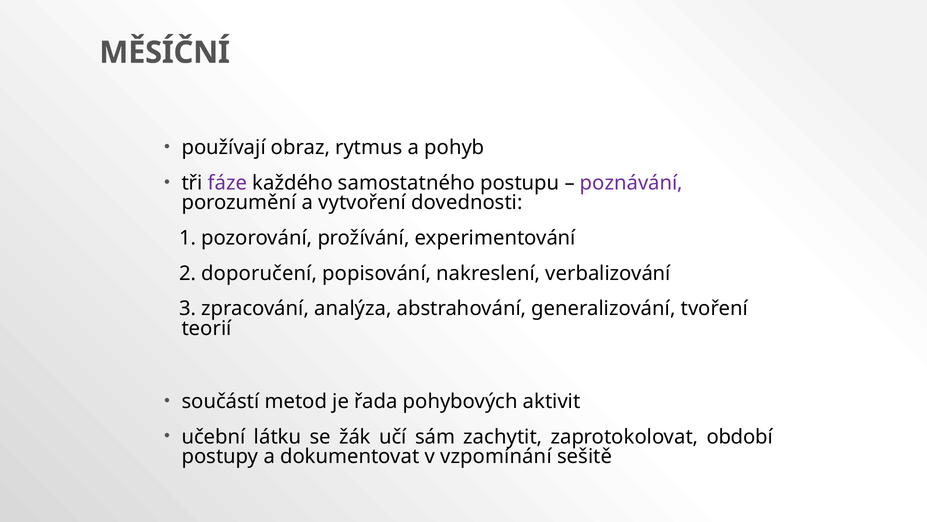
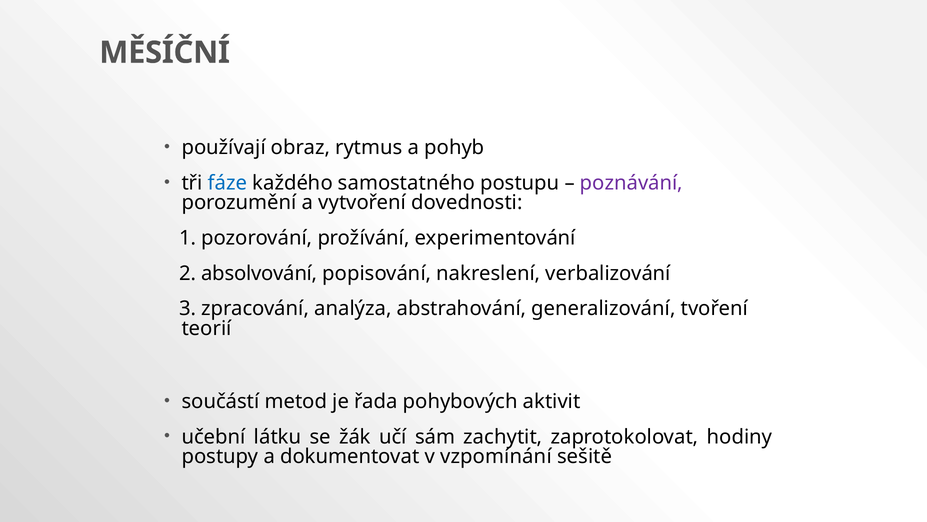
fáze colour: purple -> blue
doporučení: doporučení -> absolvování
období: období -> hodiny
